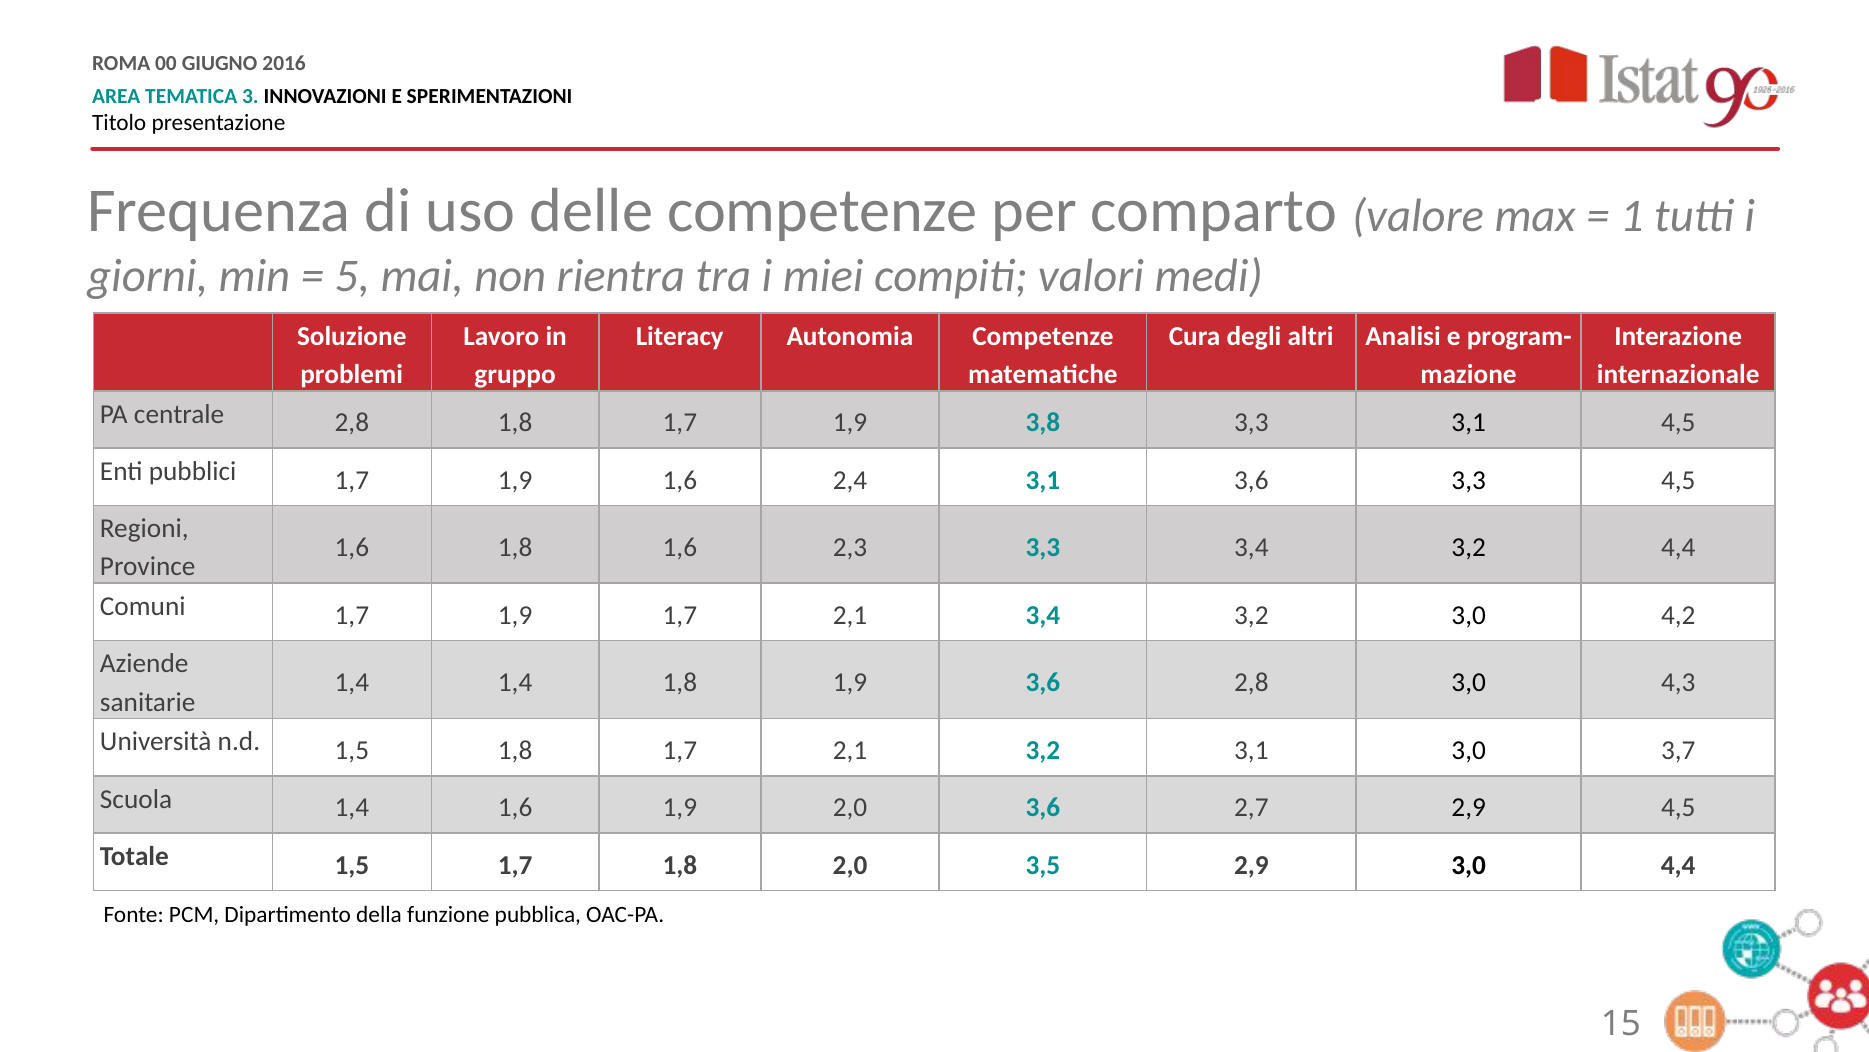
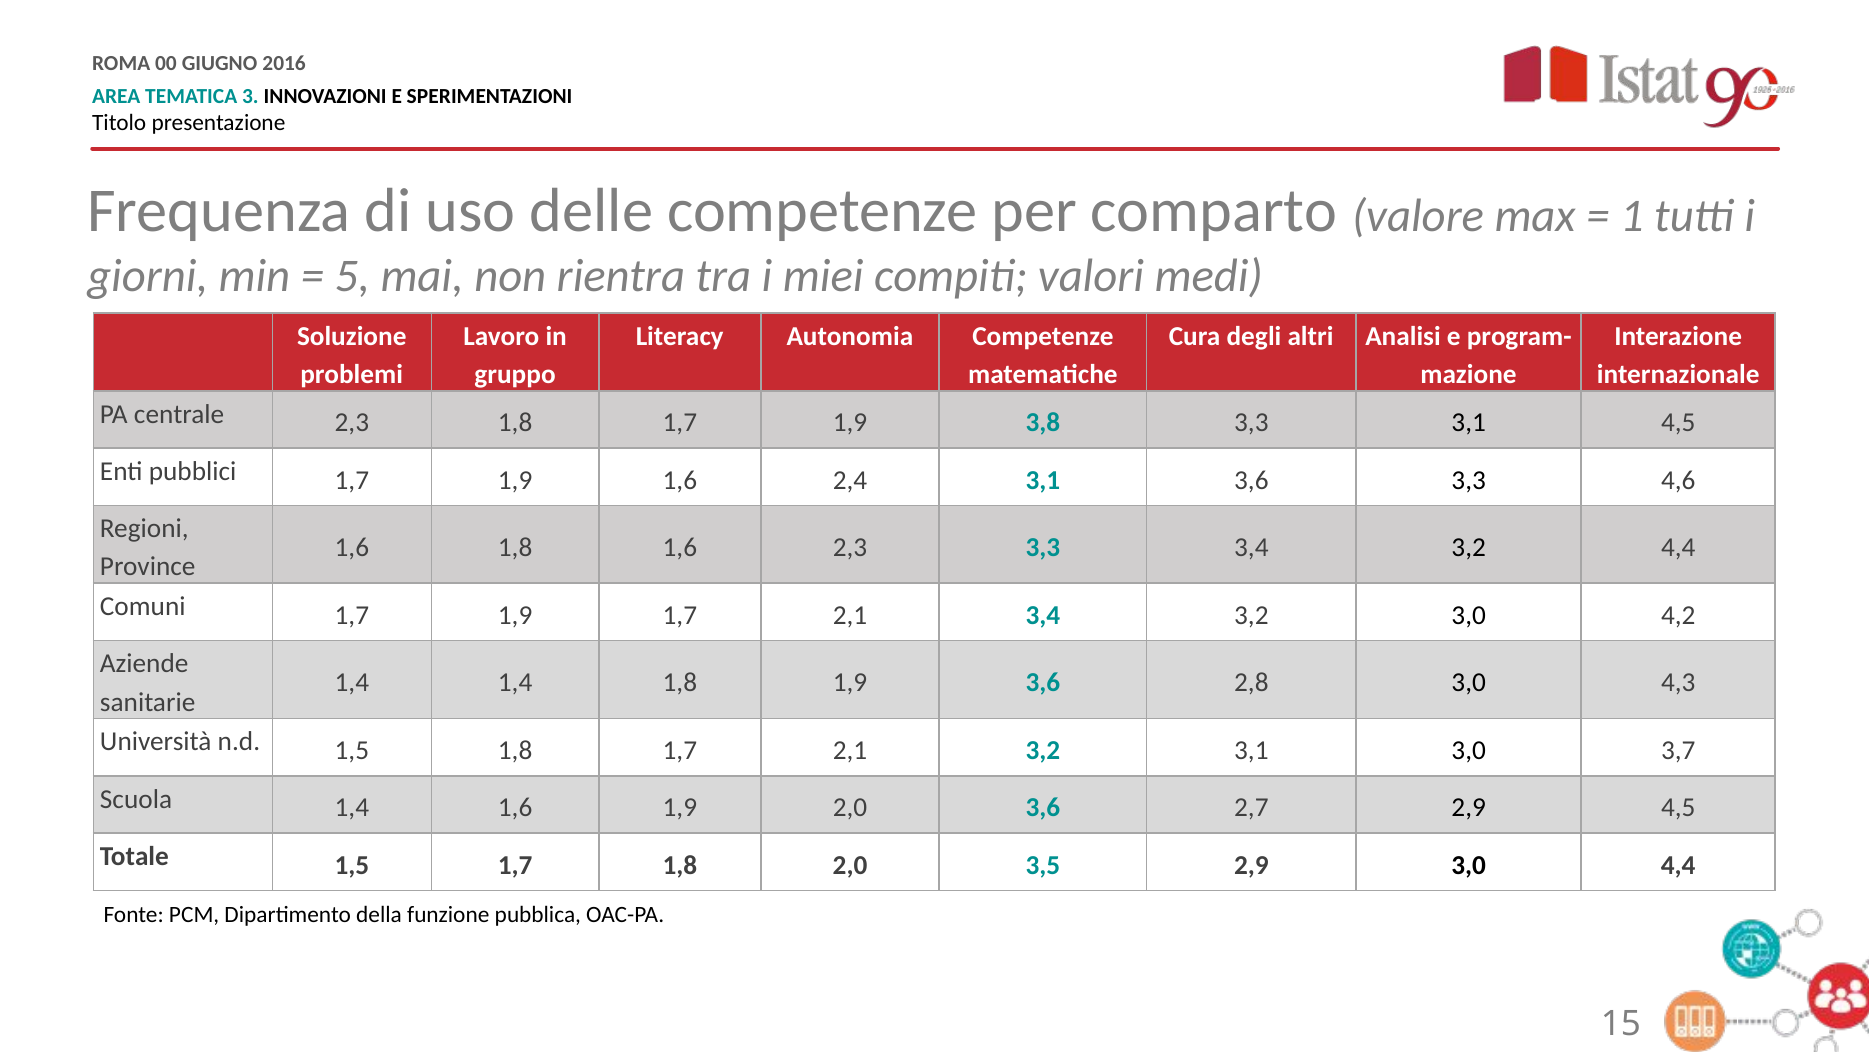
centrale 2,8: 2,8 -> 2,3
3,3 4,5: 4,5 -> 4,6
